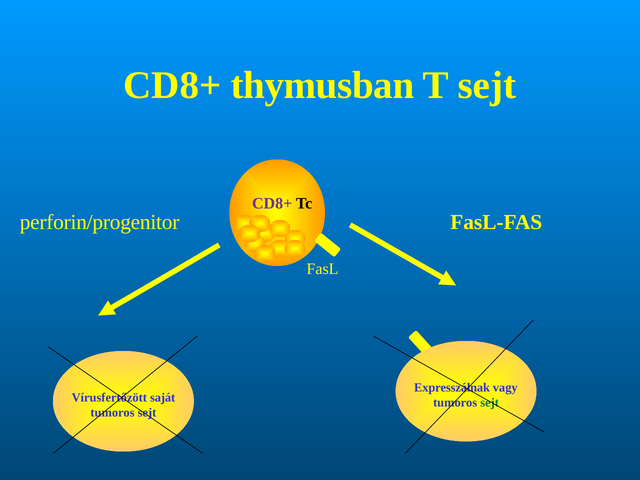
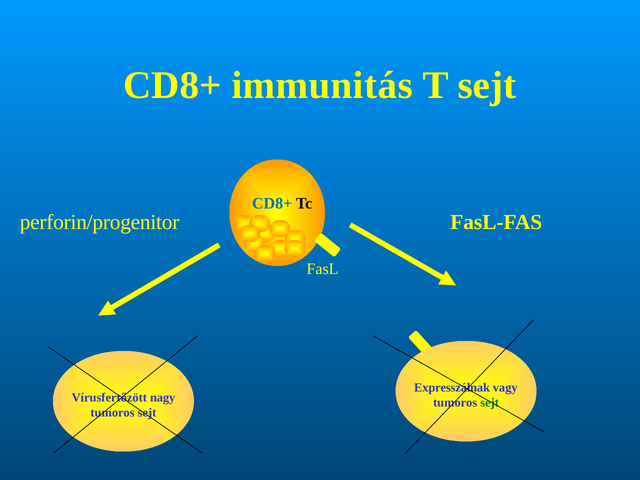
thymusban: thymusban -> immunitás
CD8+ at (272, 203) colour: purple -> blue
saját: saját -> nagy
